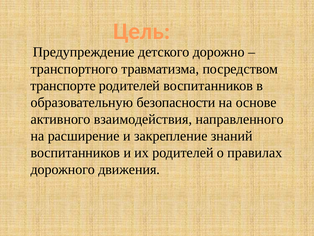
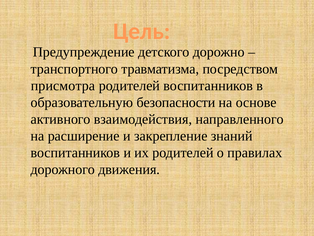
транспорте: транспорте -> присмотра
